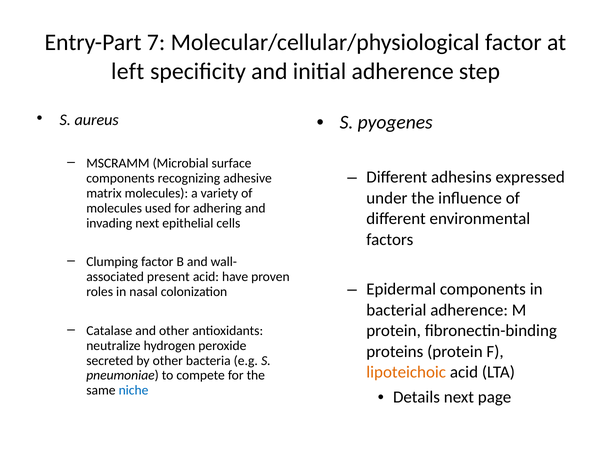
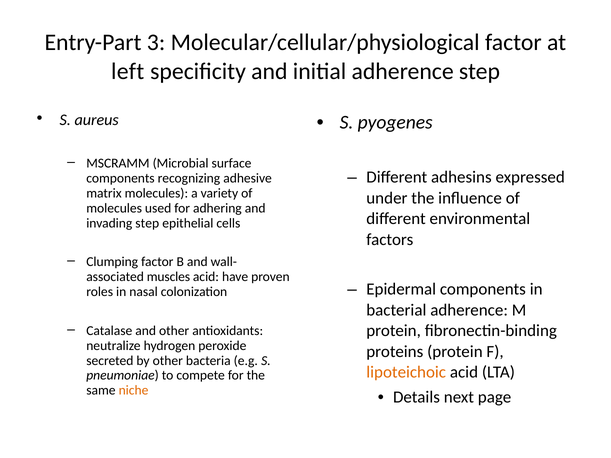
7: 7 -> 3
invading next: next -> step
present: present -> muscles
niche colour: blue -> orange
